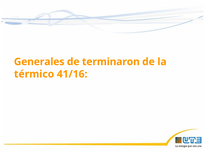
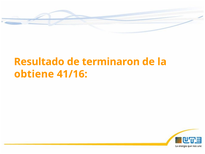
Generales: Generales -> Resultado
térmico: térmico -> obtiene
